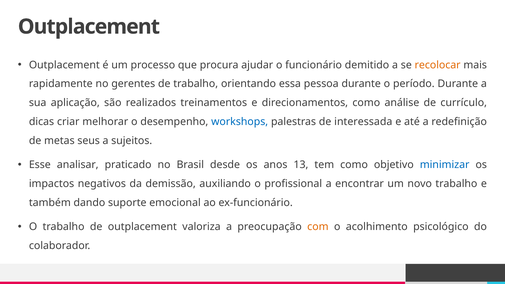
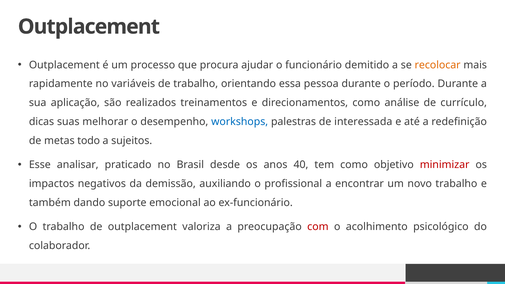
gerentes: gerentes -> variáveis
criar: criar -> suas
seus: seus -> todo
13: 13 -> 40
minimizar colour: blue -> red
com colour: orange -> red
